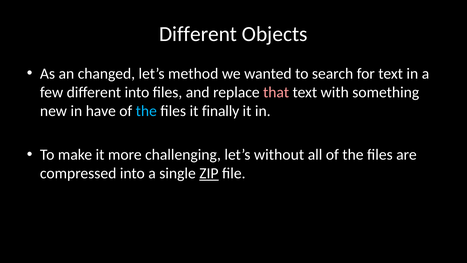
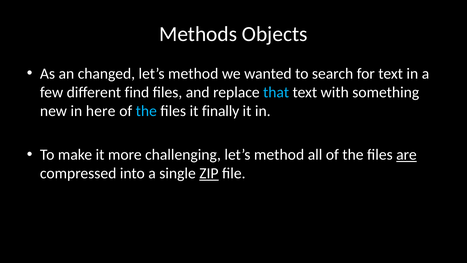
Different at (198, 34): Different -> Methods
different into: into -> find
that colour: pink -> light blue
have: have -> here
challenging let’s without: without -> method
are underline: none -> present
